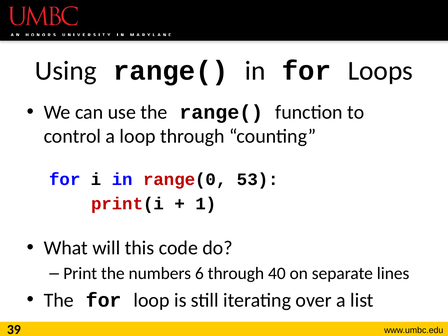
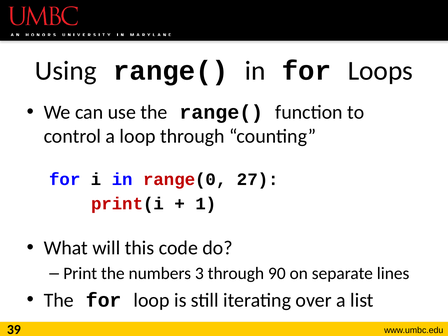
53: 53 -> 27
6: 6 -> 3
40: 40 -> 90
